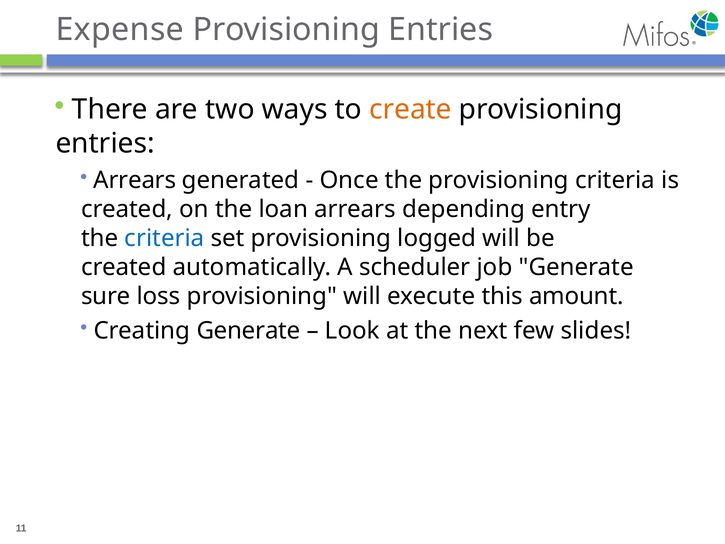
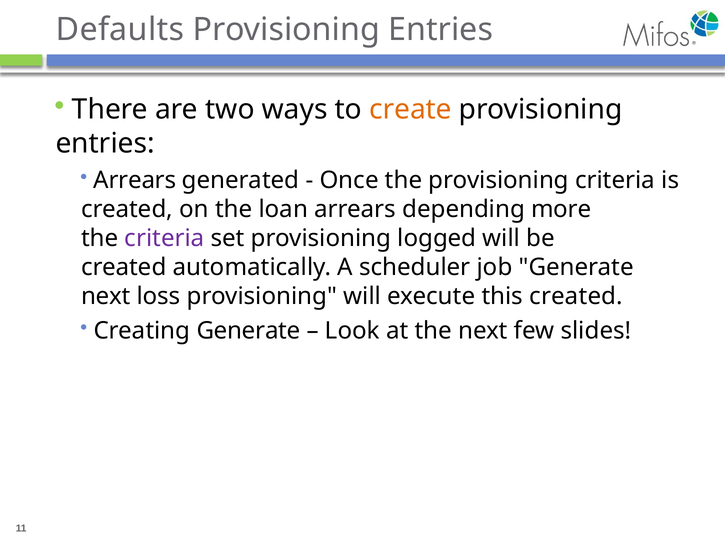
Expense: Expense -> Defaults
entry: entry -> more
criteria at (164, 238) colour: blue -> purple
sure at (106, 296): sure -> next
this amount: amount -> created
